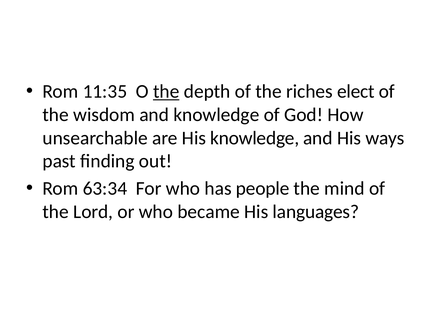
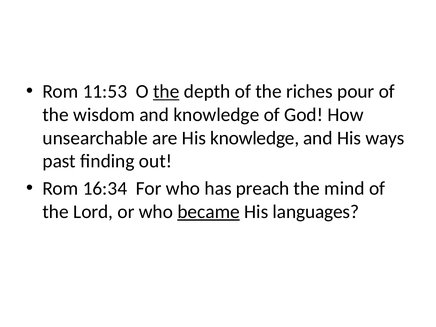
11:35: 11:35 -> 11:53
elect: elect -> pour
63:34: 63:34 -> 16:34
people: people -> preach
became underline: none -> present
